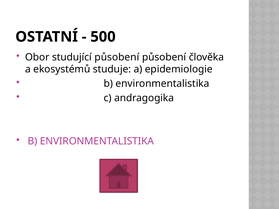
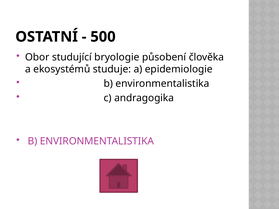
studující působení: působení -> bryologie
